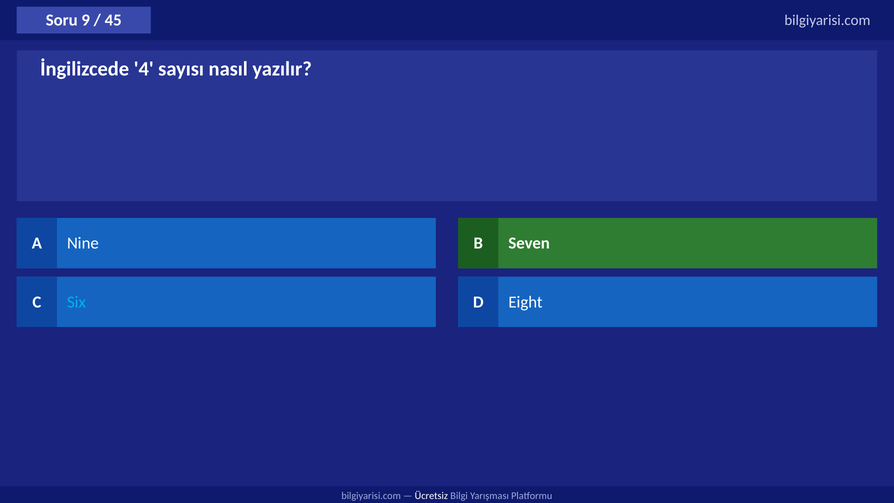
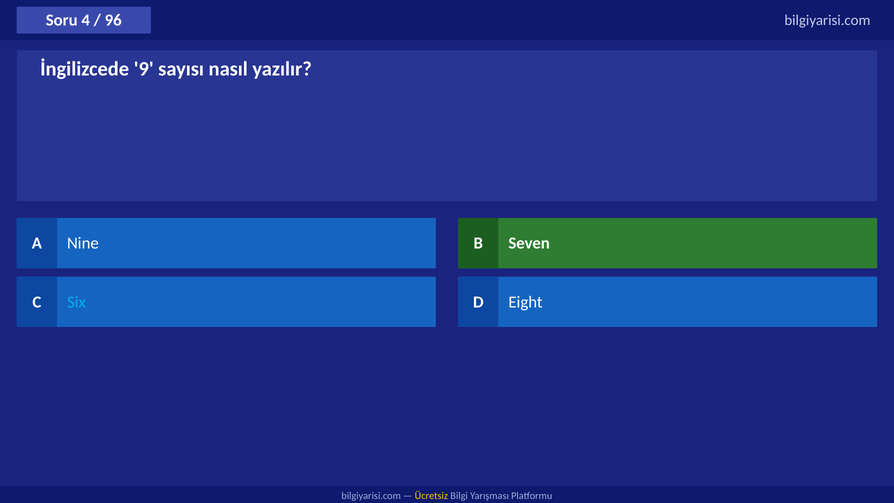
9: 9 -> 4
45: 45 -> 96
4: 4 -> 9
Ücretsiz colour: white -> yellow
